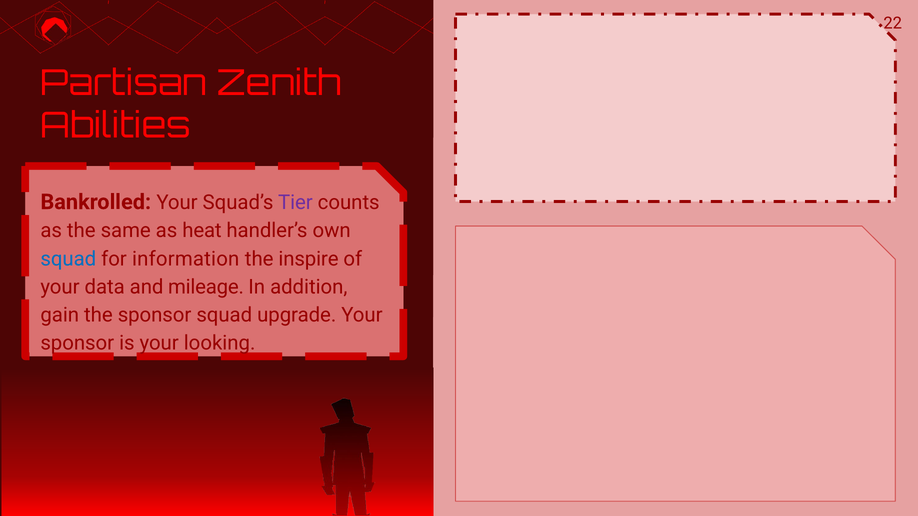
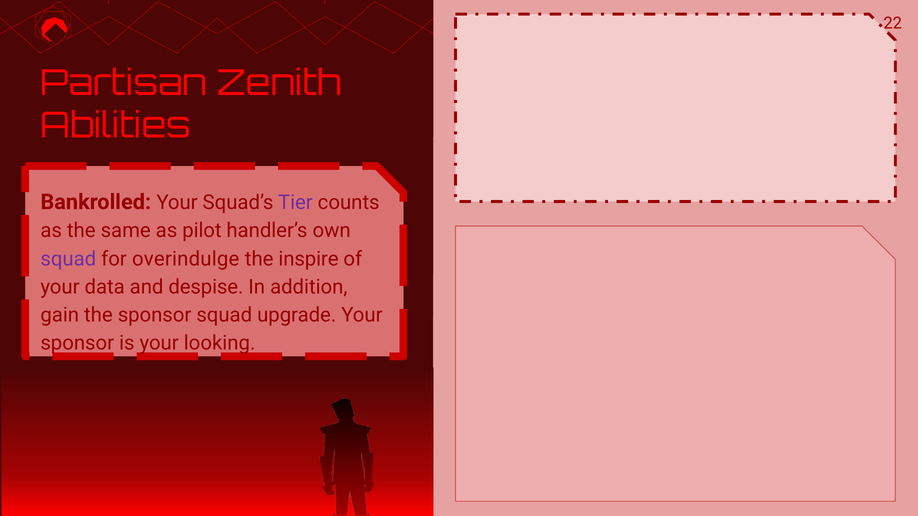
heat: heat -> pilot
squad at (68, 259) colour: blue -> purple
information: information -> overindulge
mileage: mileage -> despise
